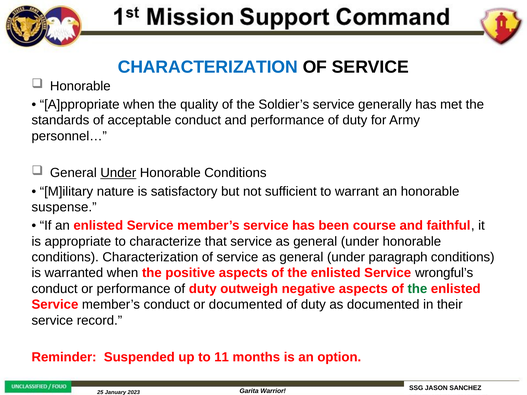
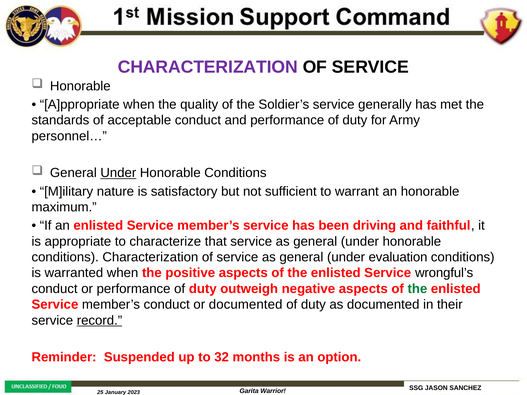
CHARACTERIZATION at (208, 67) colour: blue -> purple
suspense: suspense -> maximum
course: course -> driving
paragraph: paragraph -> evaluation
record underline: none -> present
11: 11 -> 32
